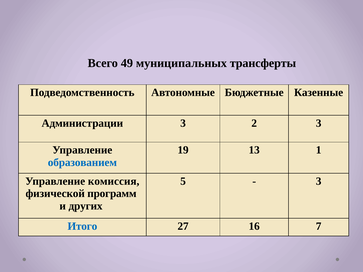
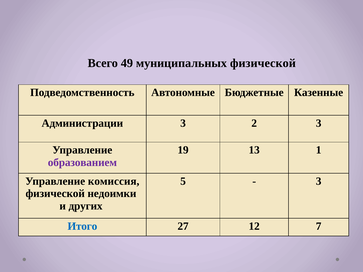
муниципальных трансферты: трансферты -> физической
образованием colour: blue -> purple
программ: программ -> недоимки
16: 16 -> 12
